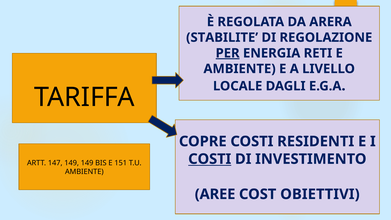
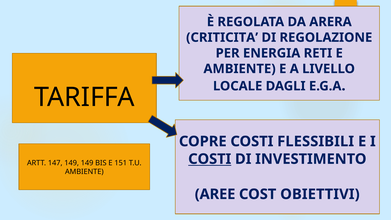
STABILITE: STABILITE -> CRITICITA
PER underline: present -> none
RESIDENTI: RESIDENTI -> FLESSIBILI
